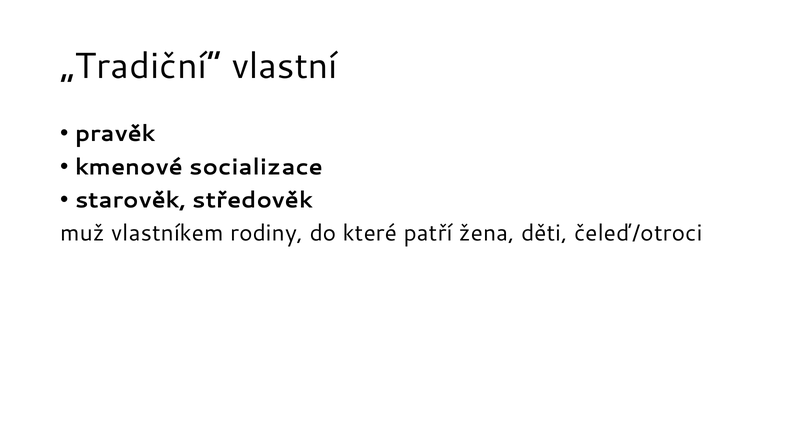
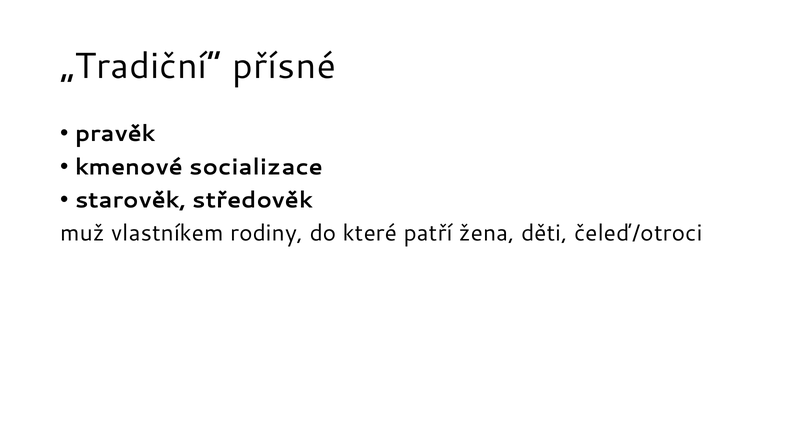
vlastní: vlastní -> přísné
